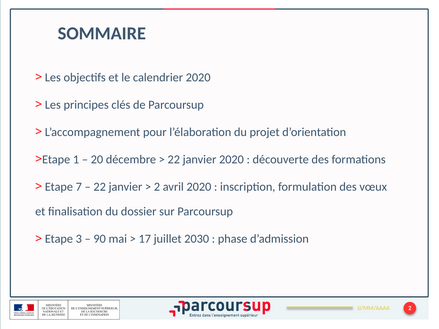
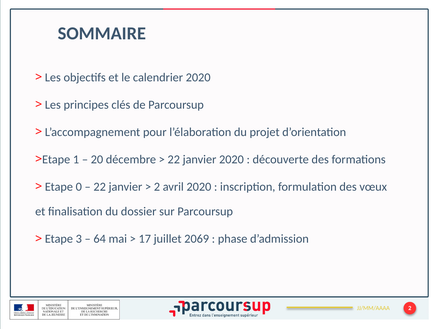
7: 7 -> 0
90: 90 -> 64
2030: 2030 -> 2069
